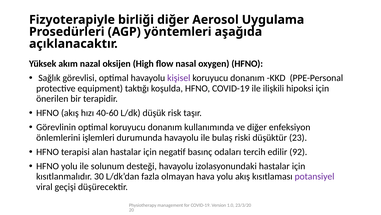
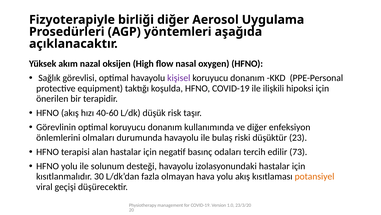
işlemleri: işlemleri -> olmaları
92: 92 -> 73
potansiyel colour: purple -> orange
